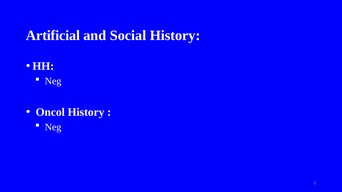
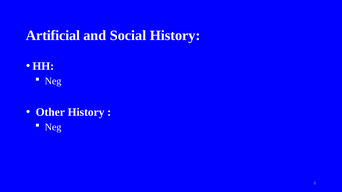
Oncol: Oncol -> Other
